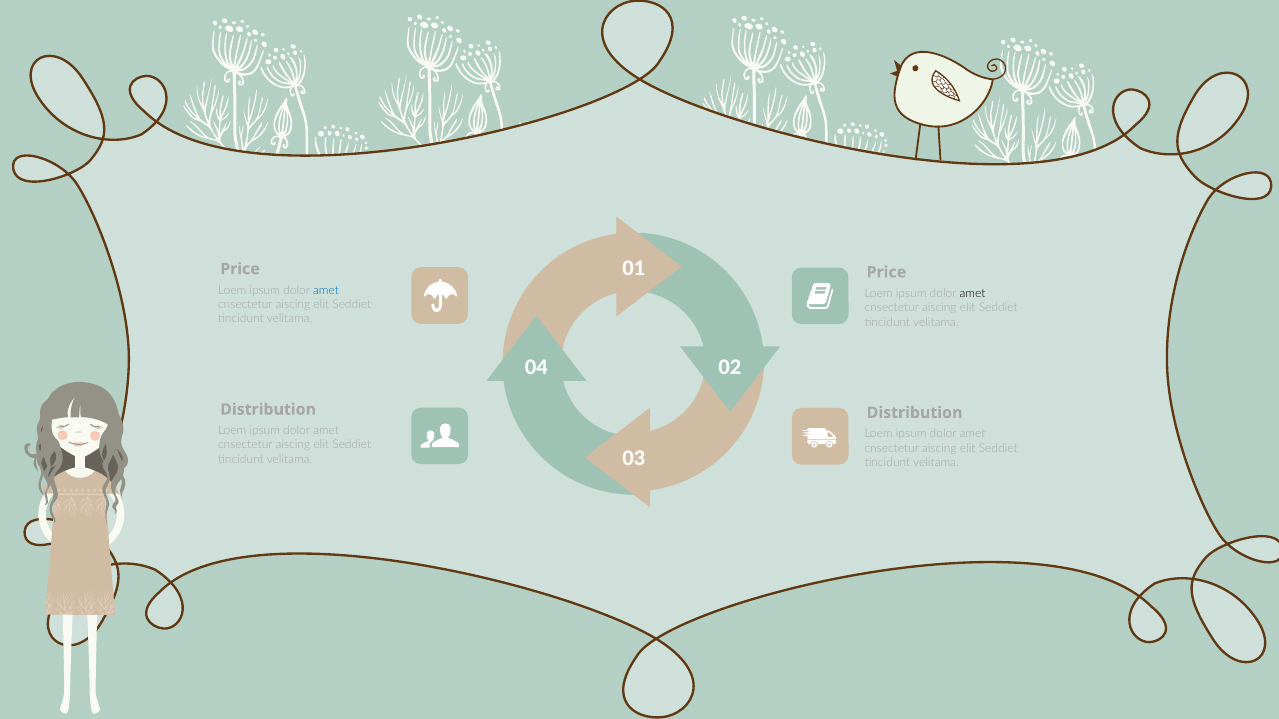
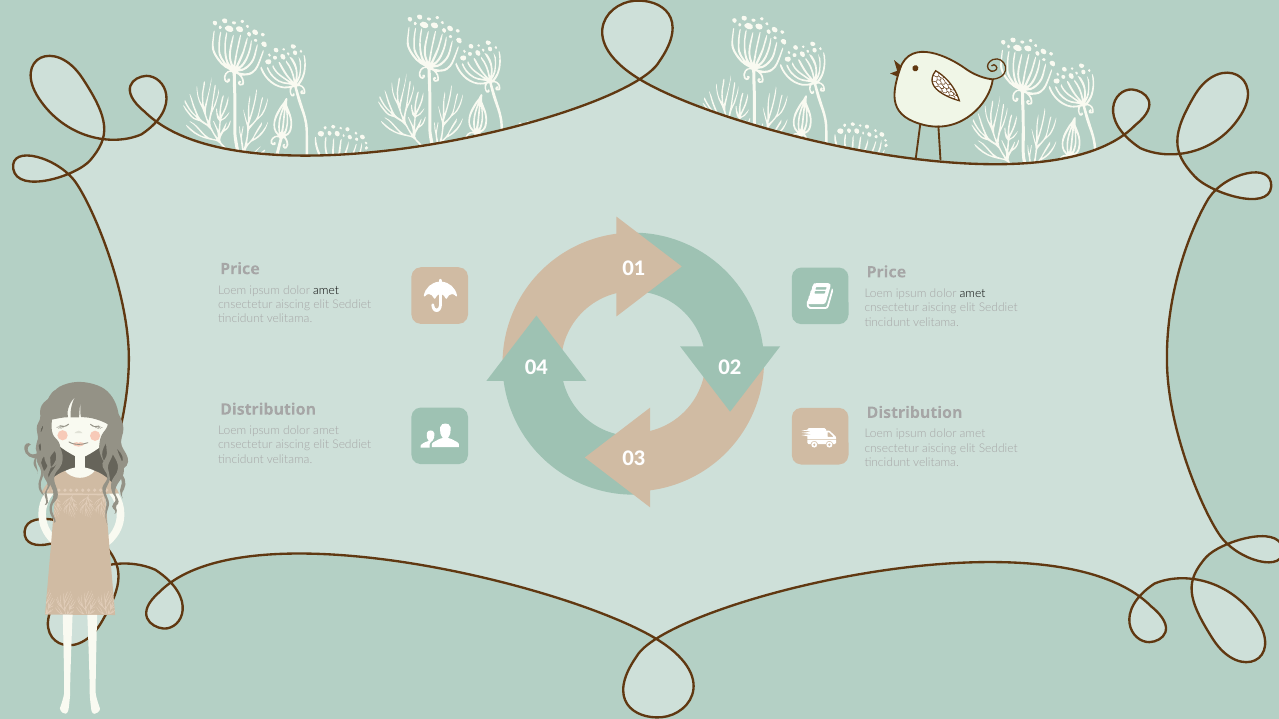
amet at (326, 290) colour: blue -> black
